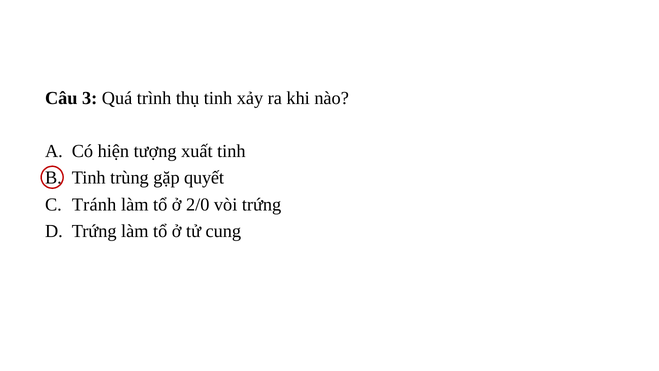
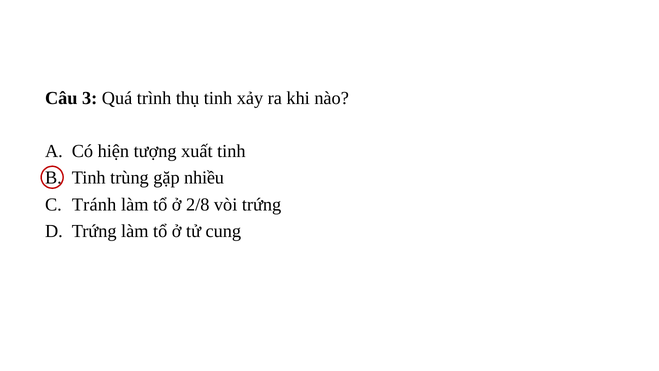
quyết: quyết -> nhiều
2/0: 2/0 -> 2/8
